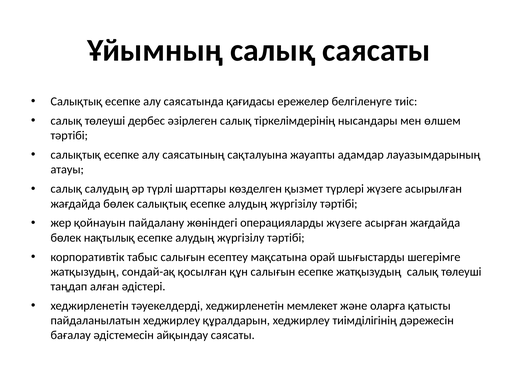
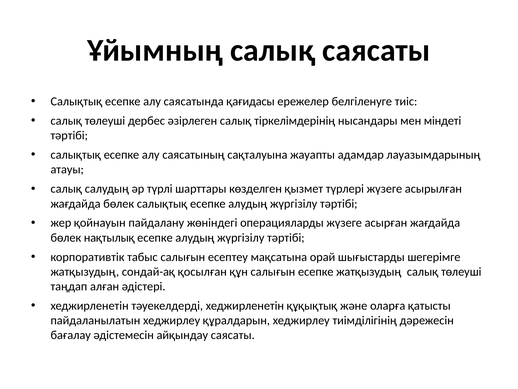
өлшем: өлшем -> міндеті
мемлекет: мемлекет -> құқықтық
